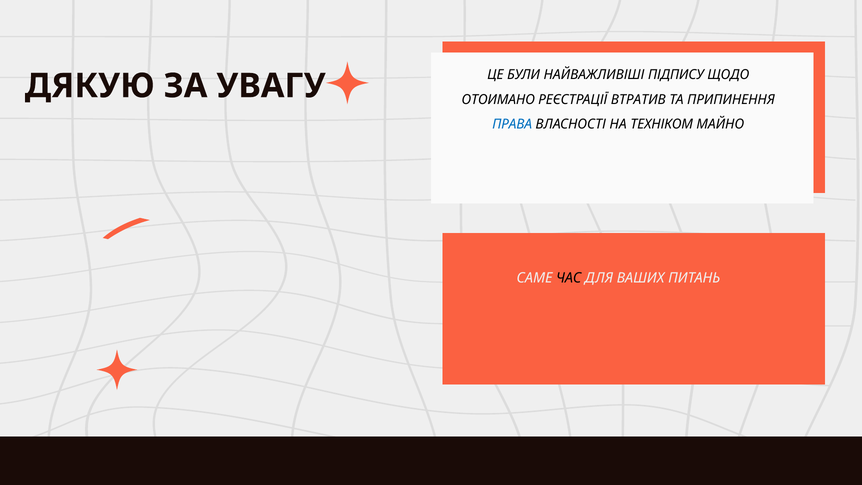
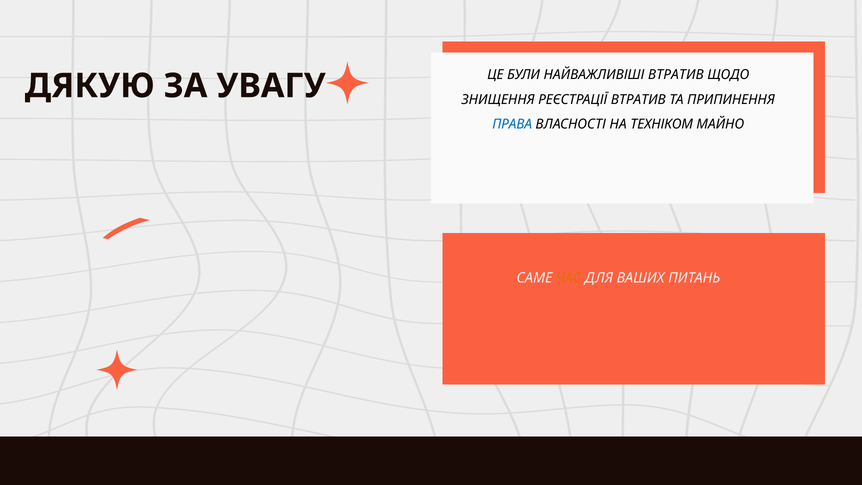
НАЙВАЖЛИВІШІ ПІДПИСУ: ПІДПИСУ -> ВТРАТИВ
ОТОИМАНО: ОТОИМАНО -> ЗНИЩЕННЯ
ЧАС colour: black -> orange
